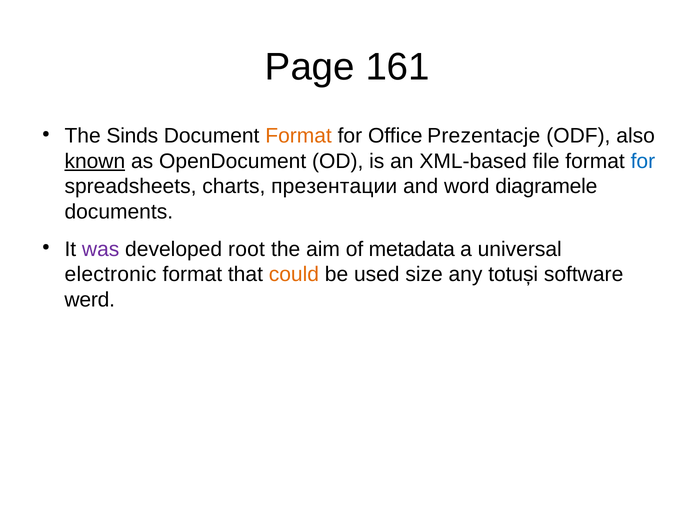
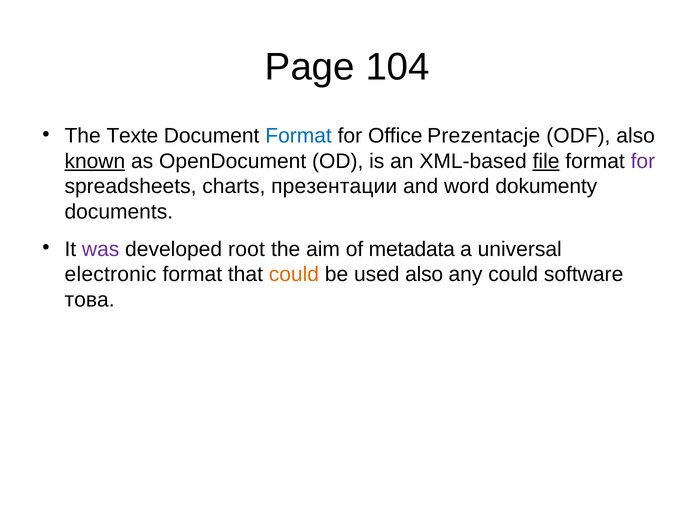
161: 161 -> 104
Sinds: Sinds -> Texte
Format at (299, 136) colour: orange -> blue
file underline: none -> present
for at (643, 161) colour: blue -> purple
diagramele: diagramele -> dokumenty
used size: size -> also
any totuși: totuși -> could
werd: werd -> това
